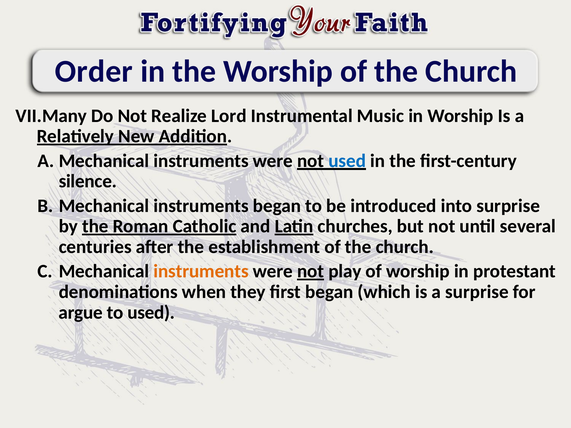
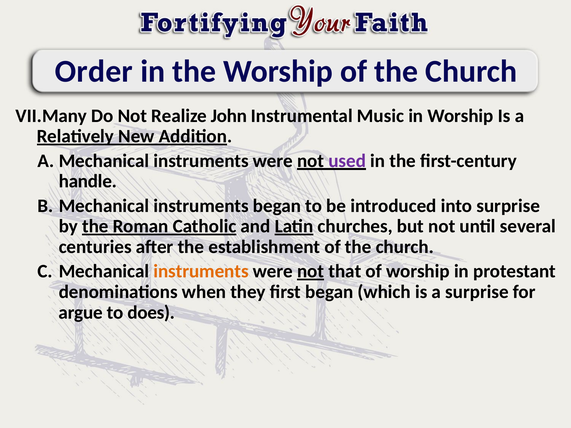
Lord: Lord -> John
used at (347, 161) colour: blue -> purple
silence: silence -> handle
play: play -> that
to used: used -> does
